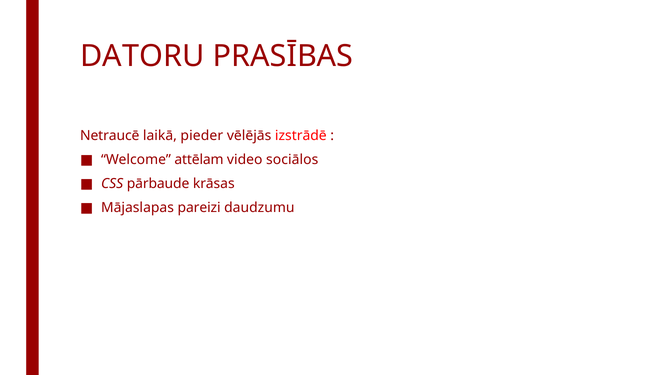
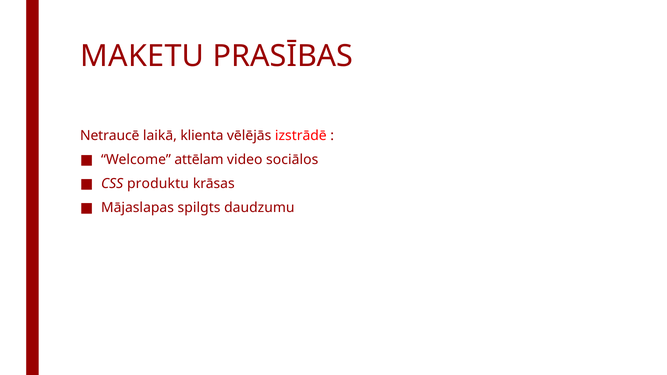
DATORU: DATORU -> MAKETU
pieder: pieder -> klienta
pārbaude: pārbaude -> produktu
pareizi: pareizi -> spilgts
